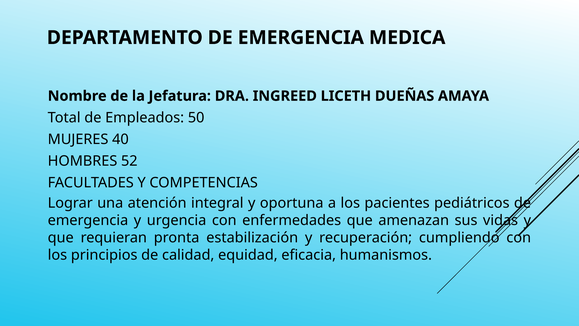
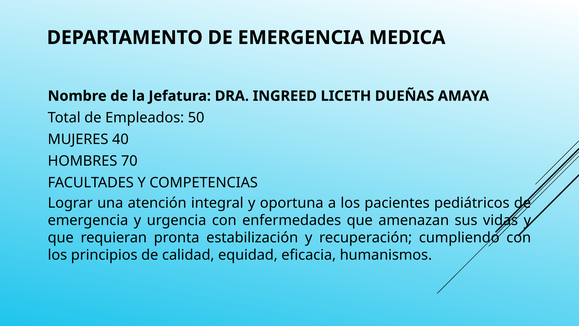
52: 52 -> 70
